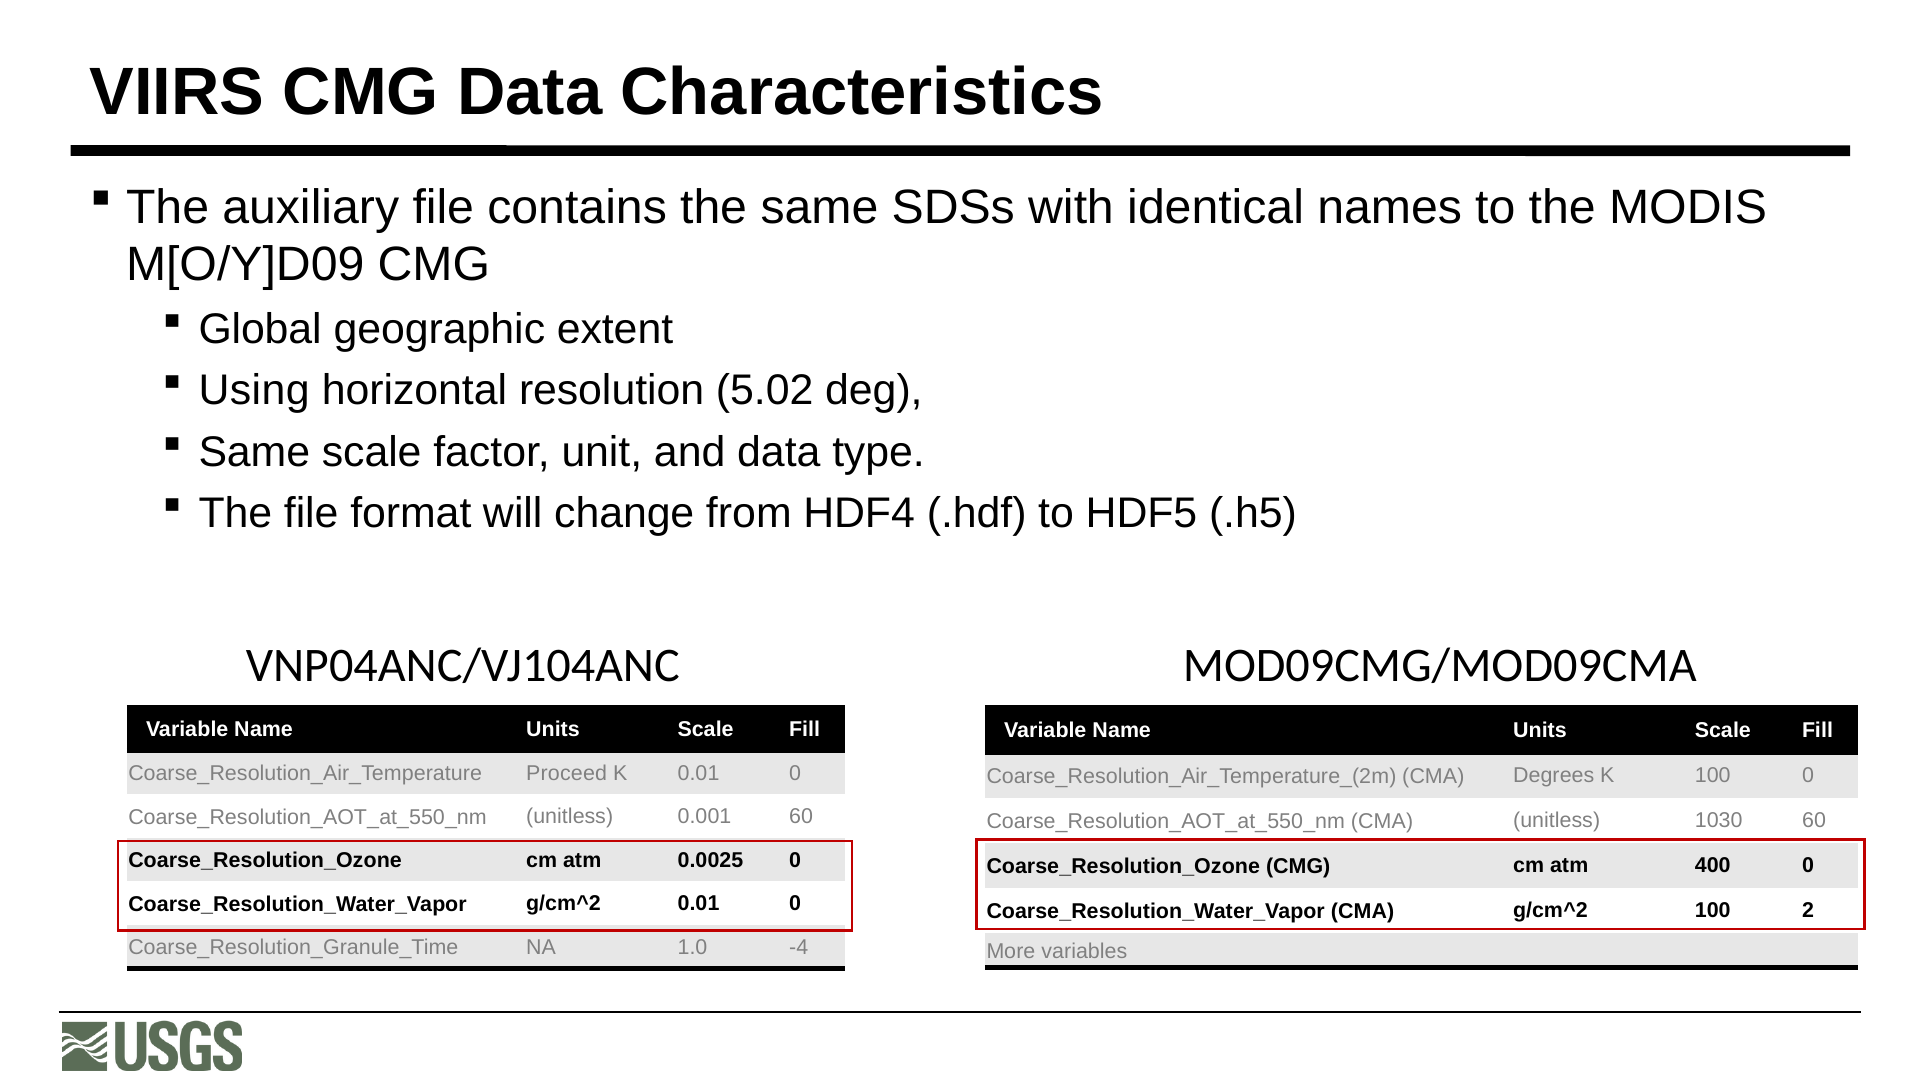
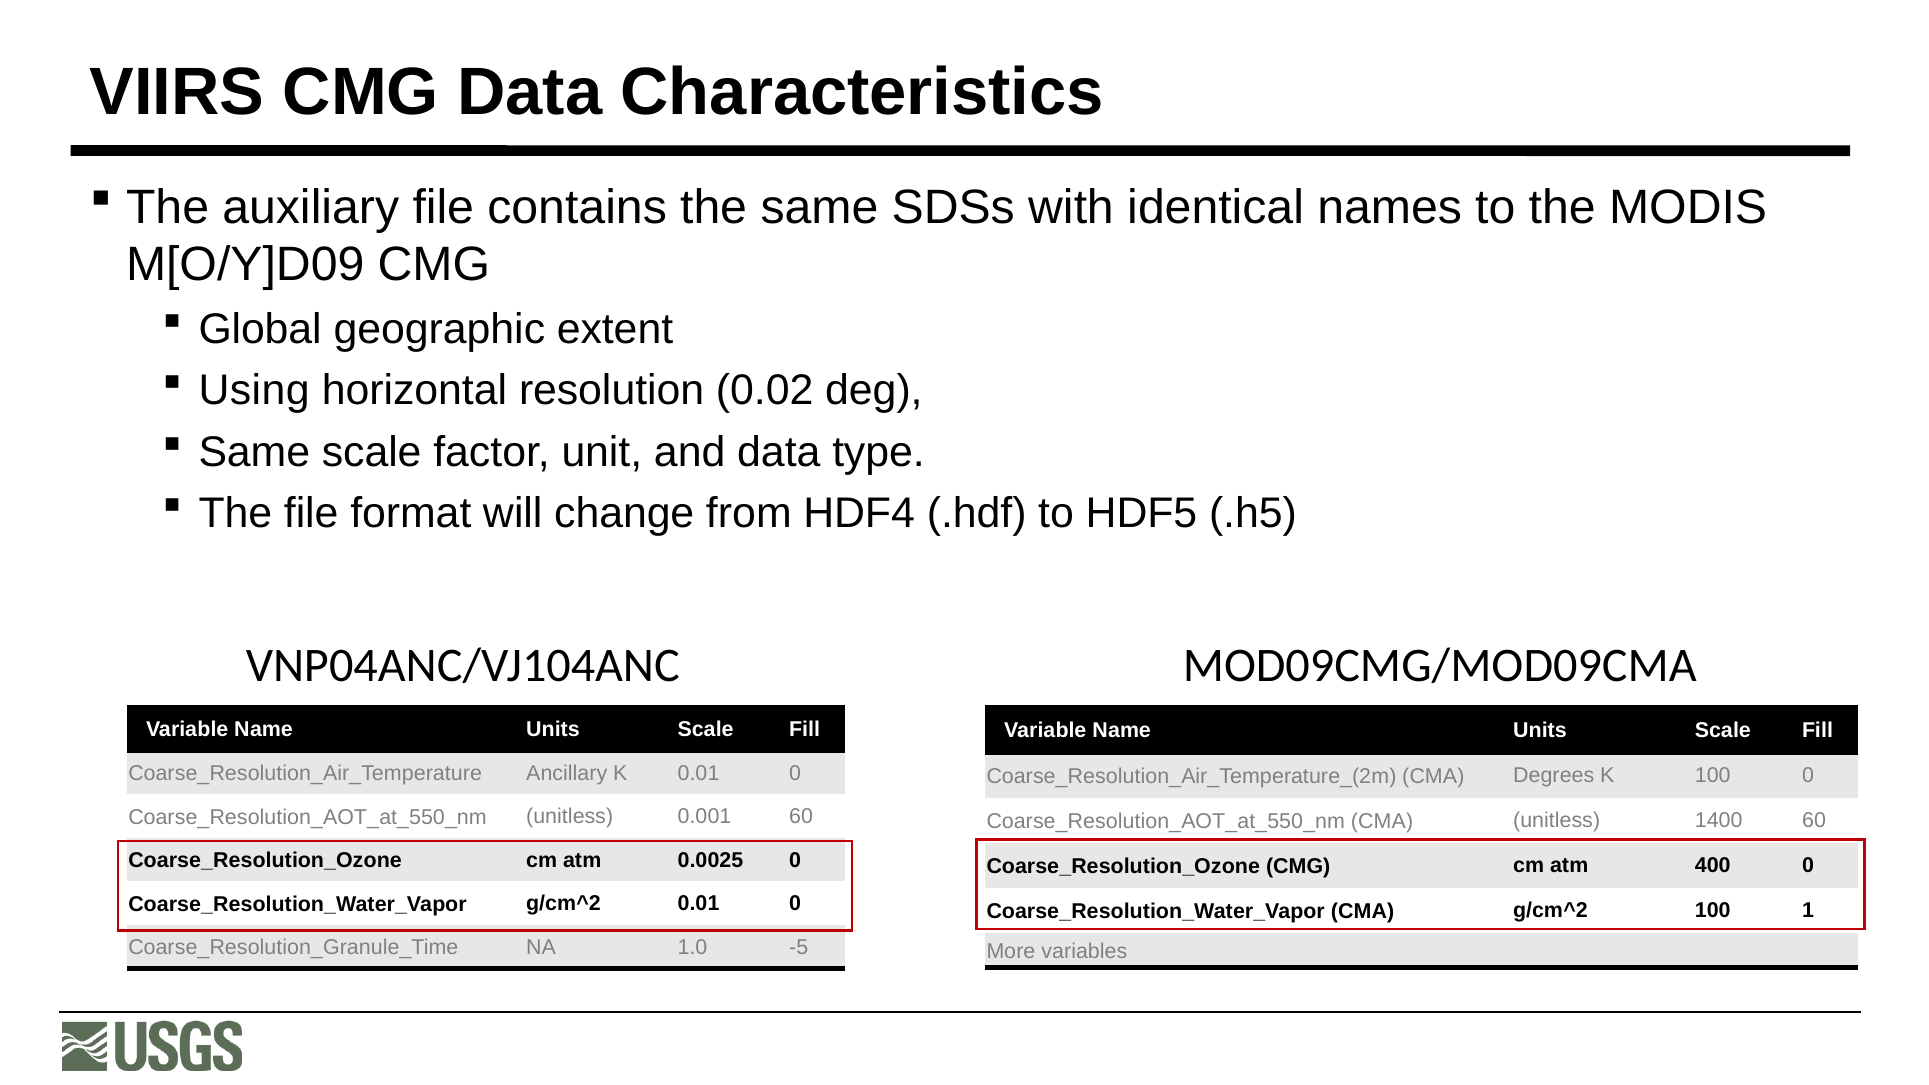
5.02: 5.02 -> 0.02
Proceed: Proceed -> Ancillary
1030: 1030 -> 1400
2: 2 -> 1
-4: -4 -> -5
